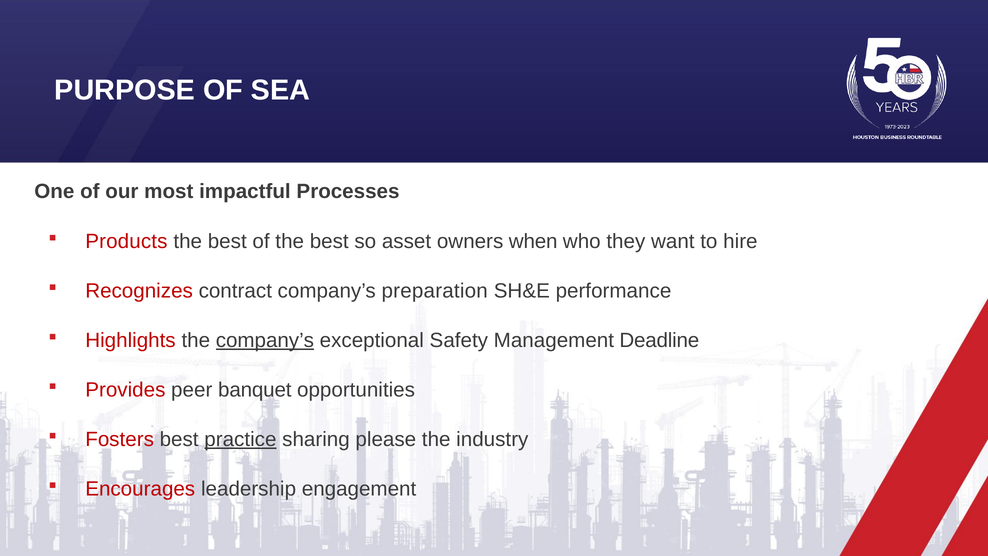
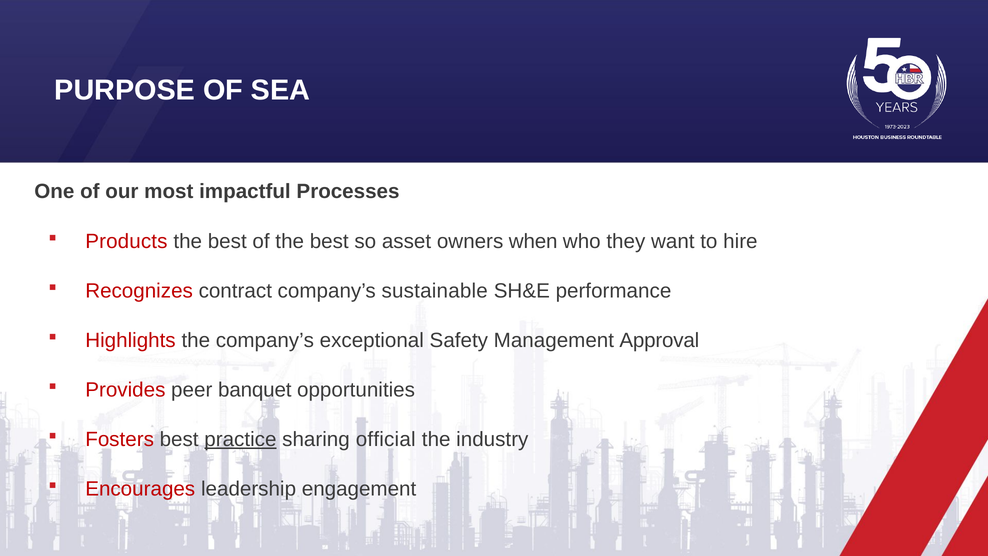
preparation: preparation -> sustainable
company’s at (265, 340) underline: present -> none
Deadline: Deadline -> Approval
please: please -> official
